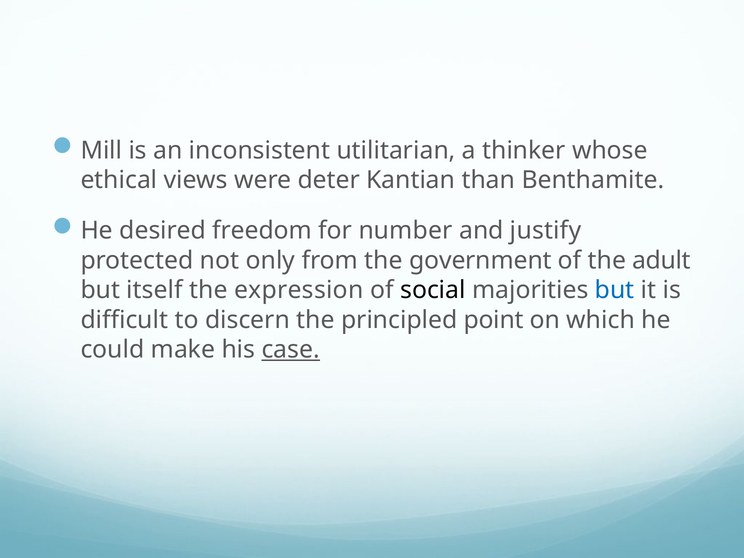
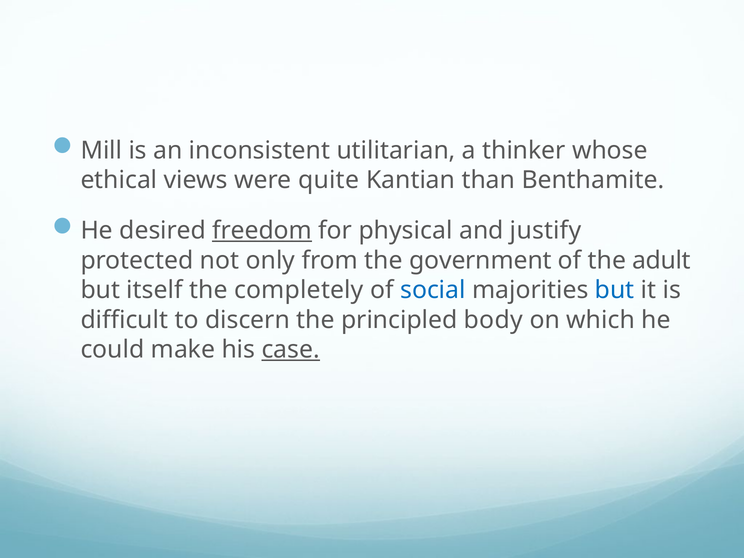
deter: deter -> quite
freedom underline: none -> present
number: number -> physical
expression: expression -> completely
social colour: black -> blue
point: point -> body
